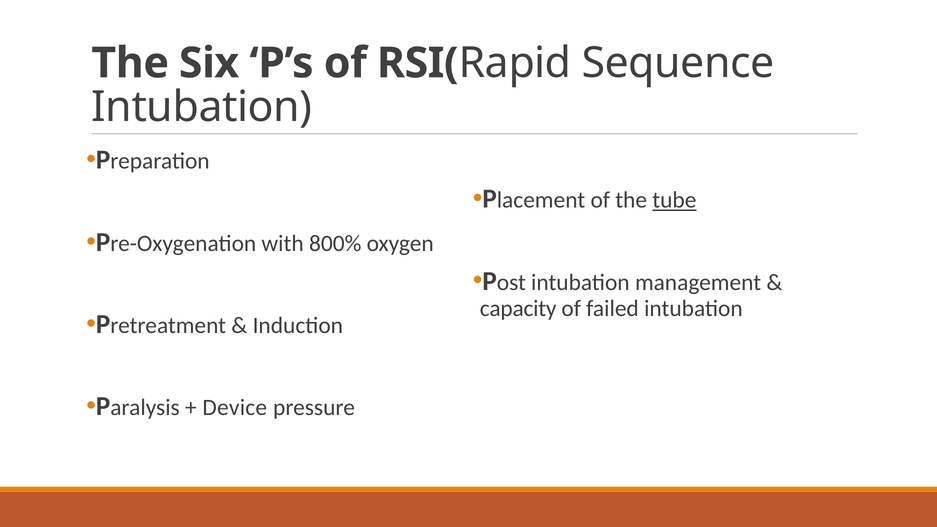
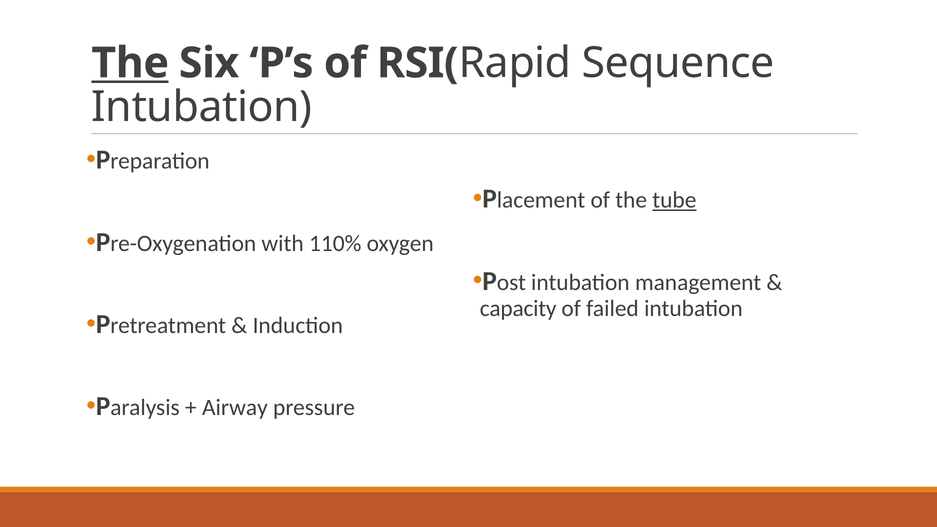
The at (130, 63) underline: none -> present
800%: 800% -> 110%
Device: Device -> Airway
